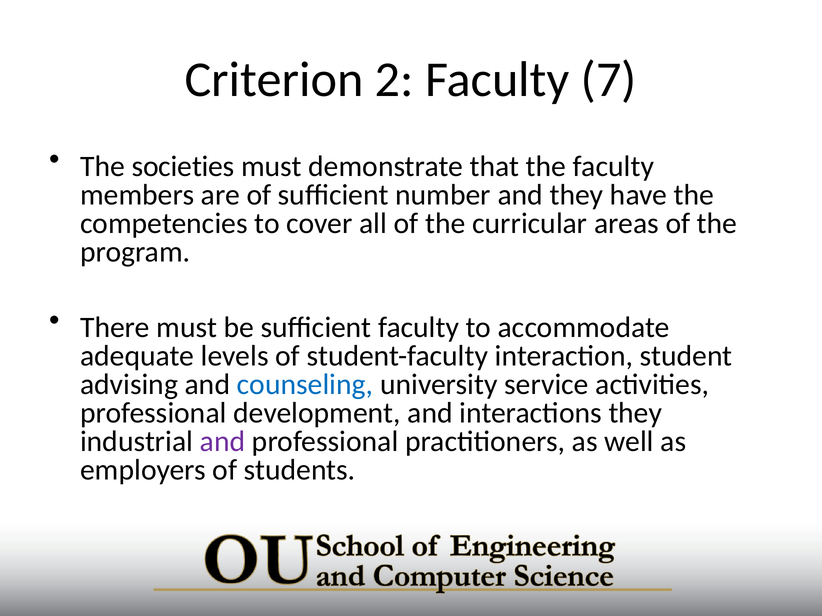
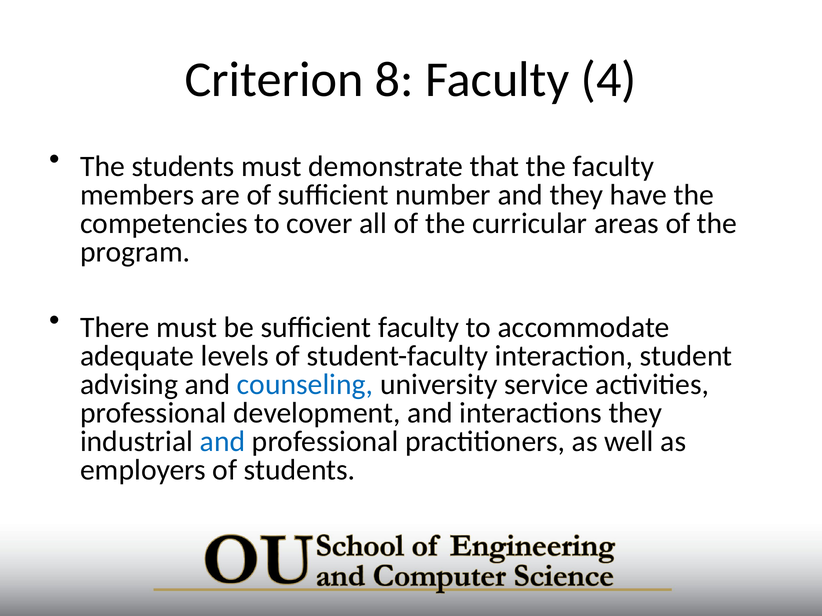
2: 2 -> 8
7: 7 -> 4
The societies: societies -> students
and at (223, 442) colour: purple -> blue
